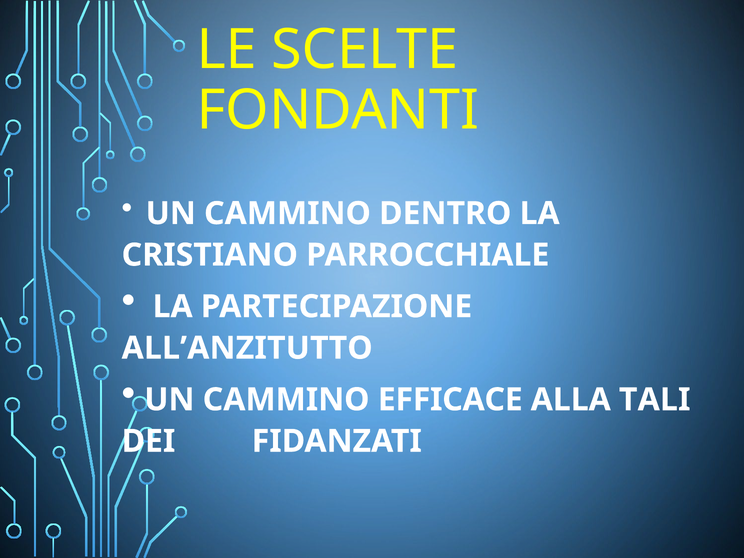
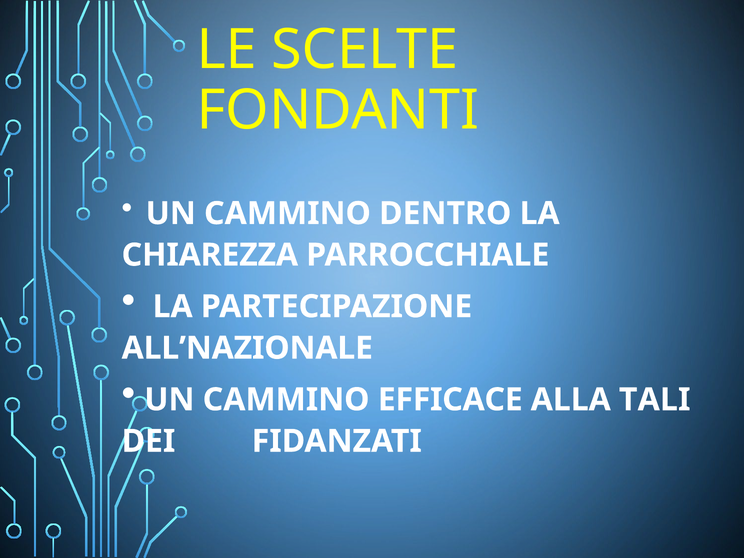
CRISTIANO: CRISTIANO -> CHIAREZZA
ALL’ANZITUTTO: ALL’ANZITUTTO -> ALL’NAZIONALE
